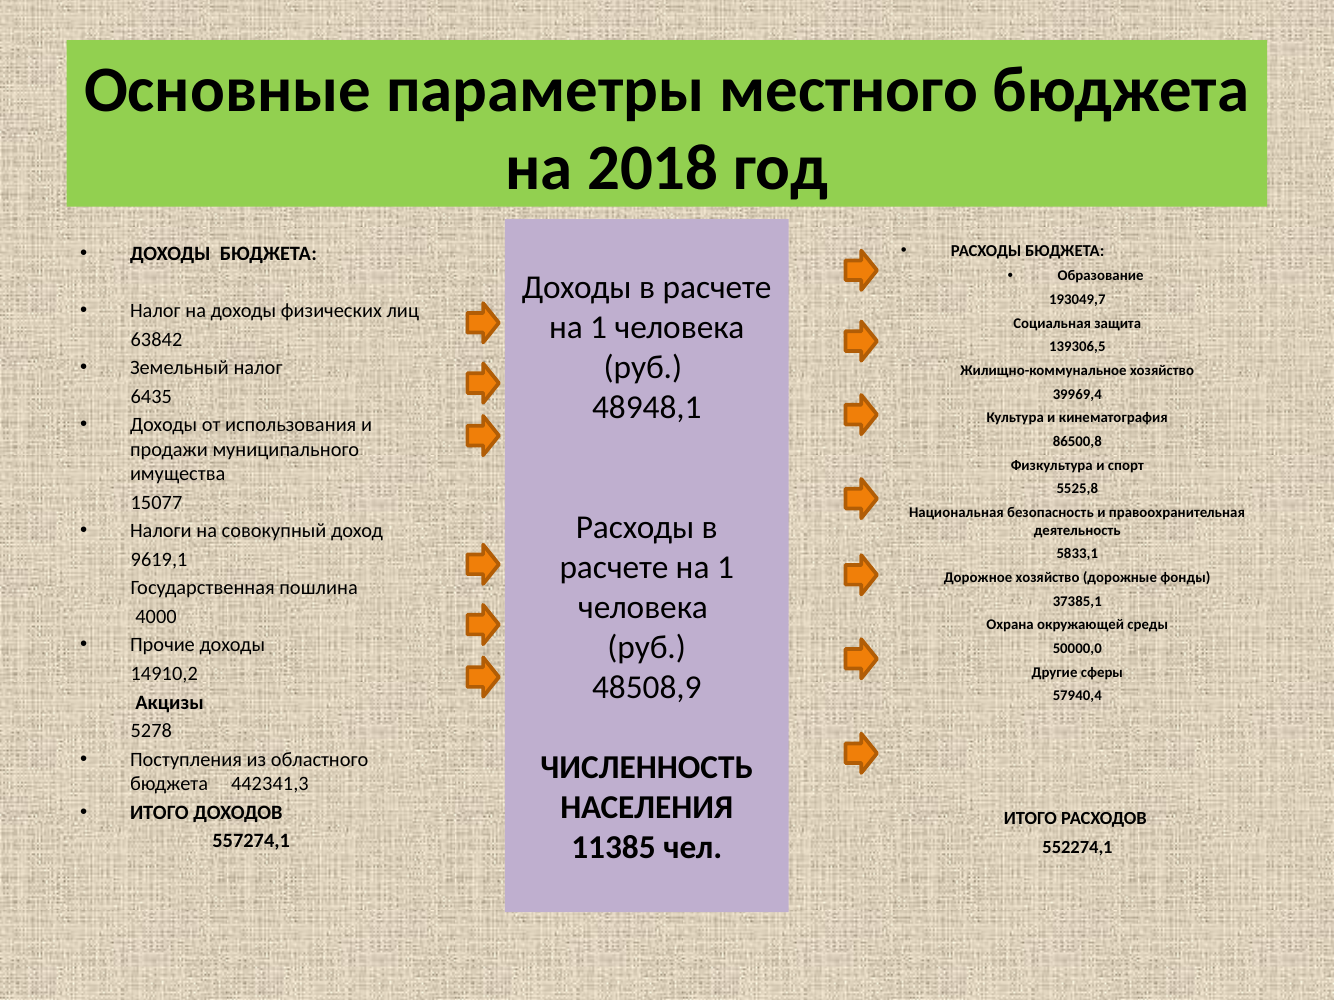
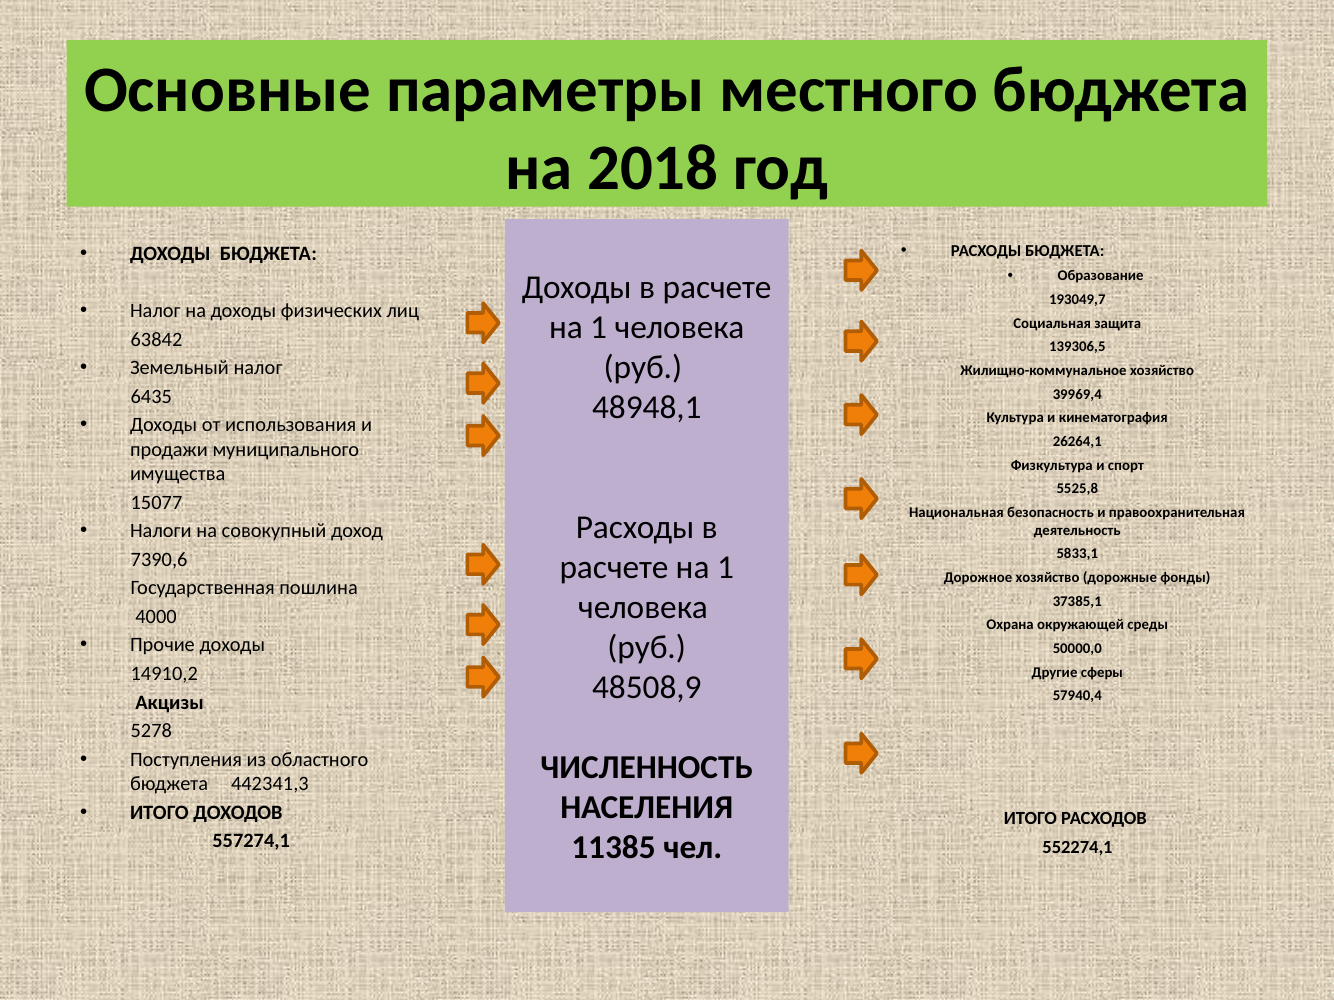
86500,8: 86500,8 -> 26264,1
9619,1: 9619,1 -> 7390,6
